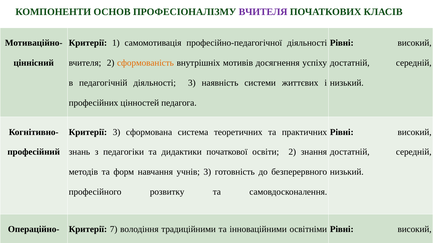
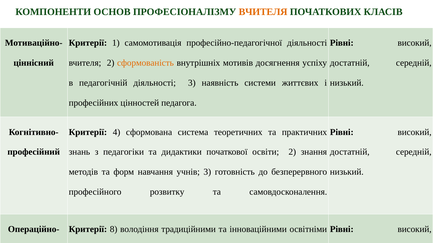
ВЧИТЕЛЯ at (263, 12) colour: purple -> orange
Критерії 3: 3 -> 4
7: 7 -> 8
